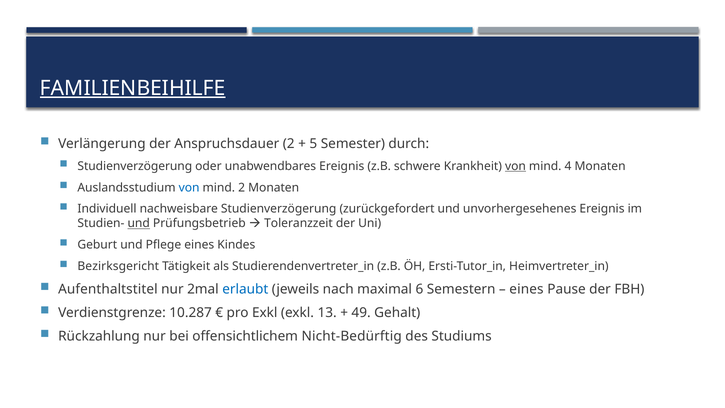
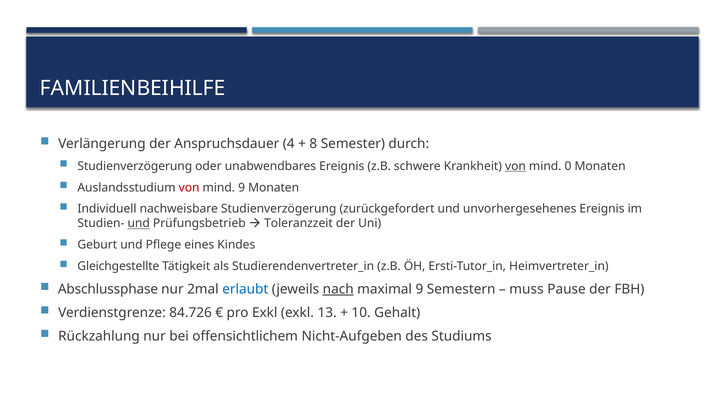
FAMILIENBEIHILFE underline: present -> none
Anspruchsdauer 2: 2 -> 4
5: 5 -> 8
4: 4 -> 0
von at (189, 187) colour: blue -> red
mind 2: 2 -> 9
Bezirksgericht: Bezirksgericht -> Gleichgestellte
Aufenthaltstitel: Aufenthaltstitel -> Abschlussphase
nach underline: none -> present
maximal 6: 6 -> 9
eines at (526, 289): eines -> muss
10.287: 10.287 -> 84.726
49: 49 -> 10
Nicht-Bedürftig: Nicht-Bedürftig -> Nicht-Aufgeben
